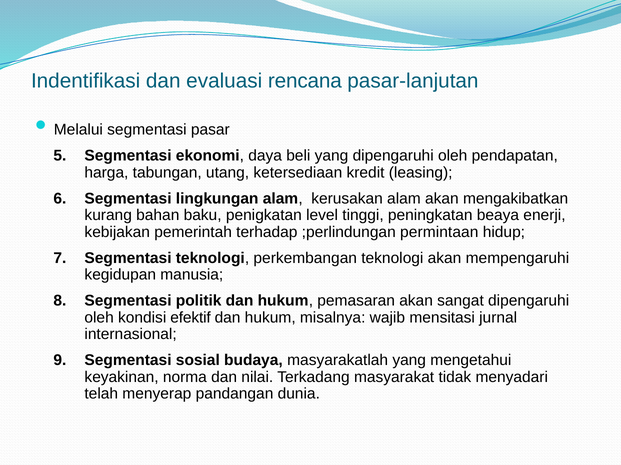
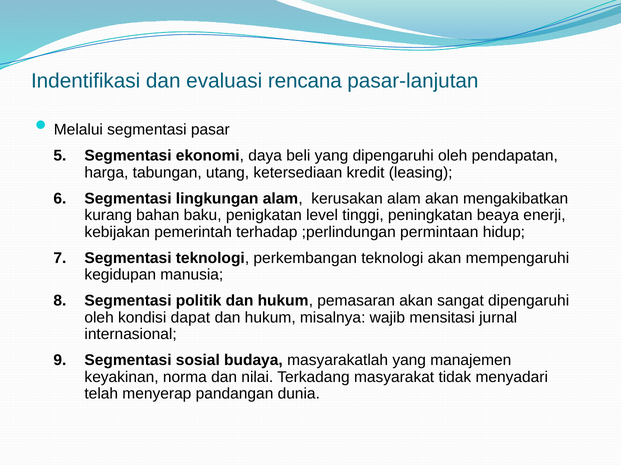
efektif: efektif -> dapat
mengetahui: mengetahui -> manajemen
